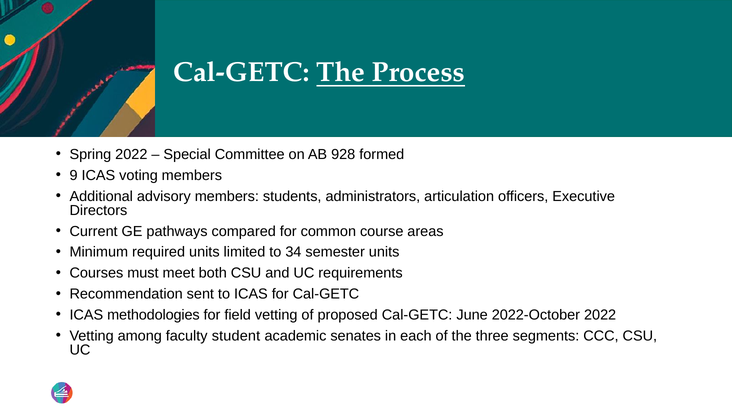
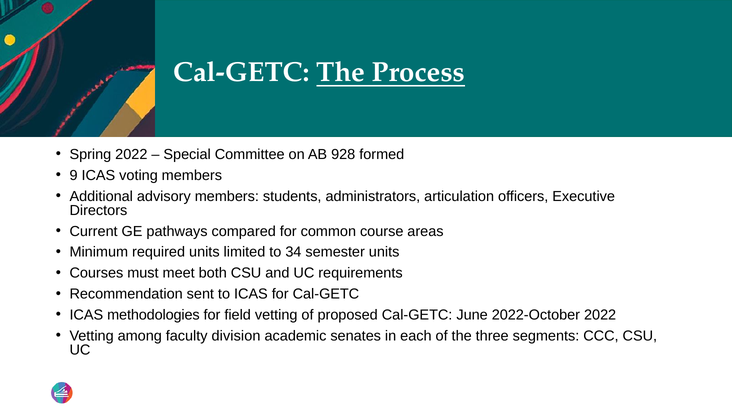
student: student -> division
